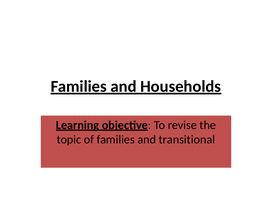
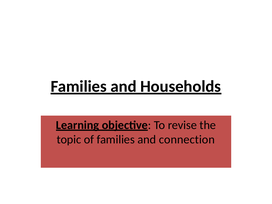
transitional: transitional -> connection
